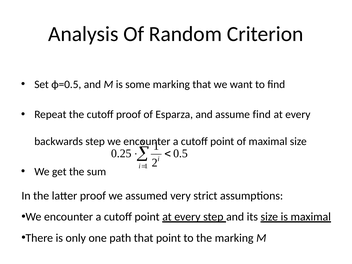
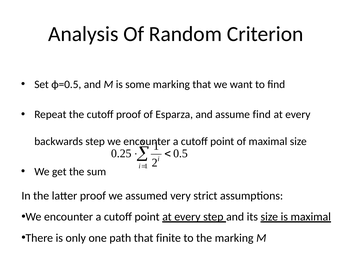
that point: point -> finite
